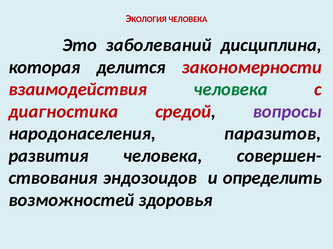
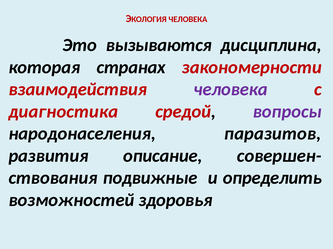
заболеваний: заболеваний -> вызываются
делится: делится -> странах
человека at (231, 90) colour: green -> purple
развития человека: человека -> описание
эндозоидов: эндозоидов -> подвижные
